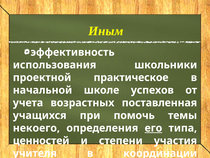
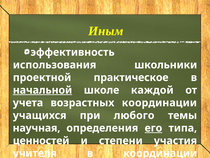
начальной underline: none -> present
успехов: успехов -> каждой
возрастных поставленная: поставленная -> координации
помочь: помочь -> любого
некоего: некоего -> научная
